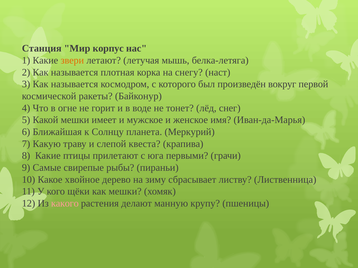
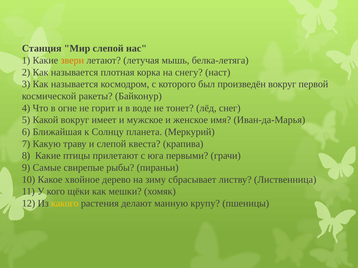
Мир корпус: корпус -> слепой
Какой мешки: мешки -> вокруг
какого colour: pink -> yellow
